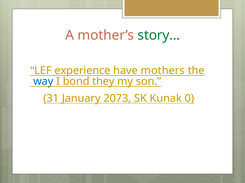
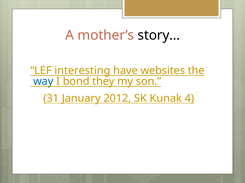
story… colour: green -> black
experience: experience -> interesting
mothers: mothers -> websites
2073: 2073 -> 2012
0: 0 -> 4
